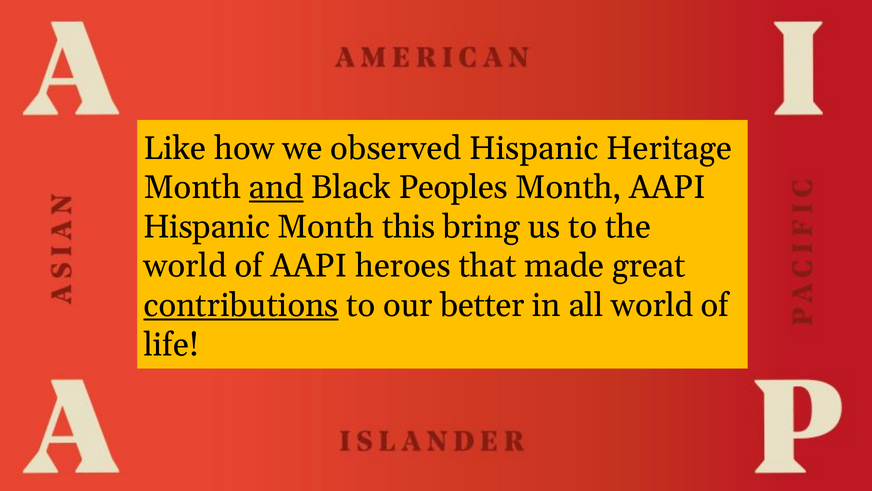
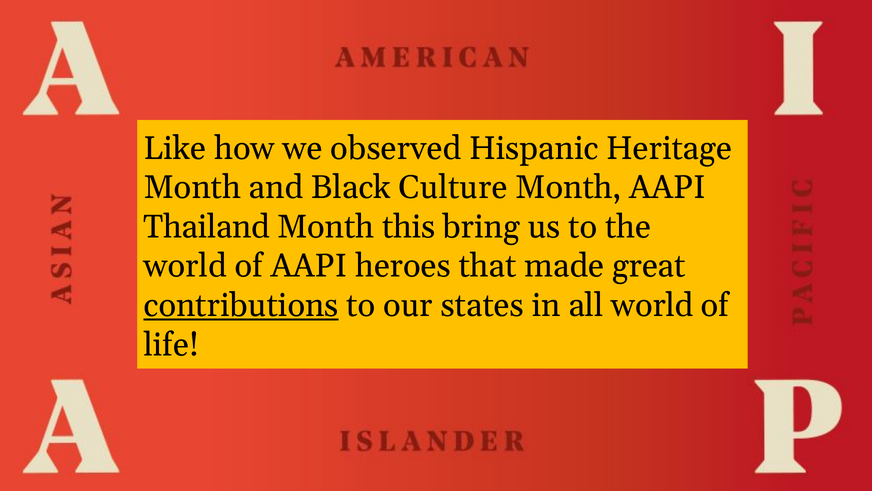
and underline: present -> none
Peoples: Peoples -> Culture
Hispanic at (207, 227): Hispanic -> Thailand
better: better -> states
